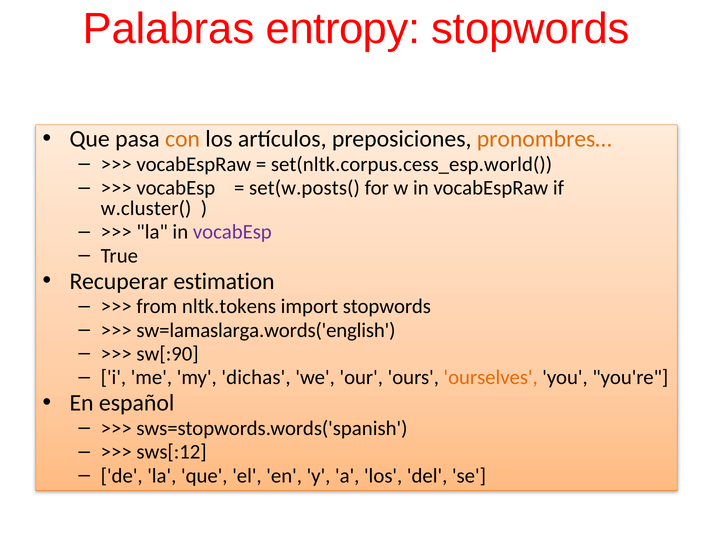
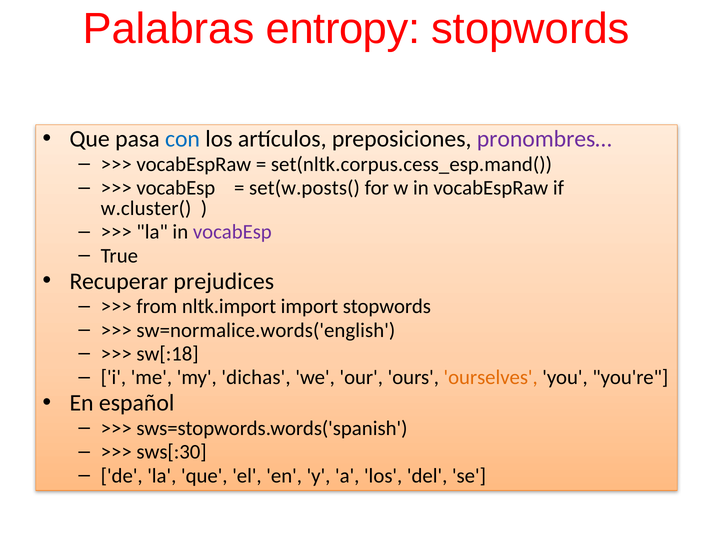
con colour: orange -> blue
pronombres… colour: orange -> purple
set(nltk.corpus.cess_esp.world(: set(nltk.corpus.cess_esp.world( -> set(nltk.corpus.cess_esp.mand(
estimation: estimation -> prejudices
nltk.tokens: nltk.tokens -> nltk.import
sw=lamaslarga.words('english: sw=lamaslarga.words('english -> sw=normalice.words('english
sw[:90: sw[:90 -> sw[:18
sws[:12: sws[:12 -> sws[:30
